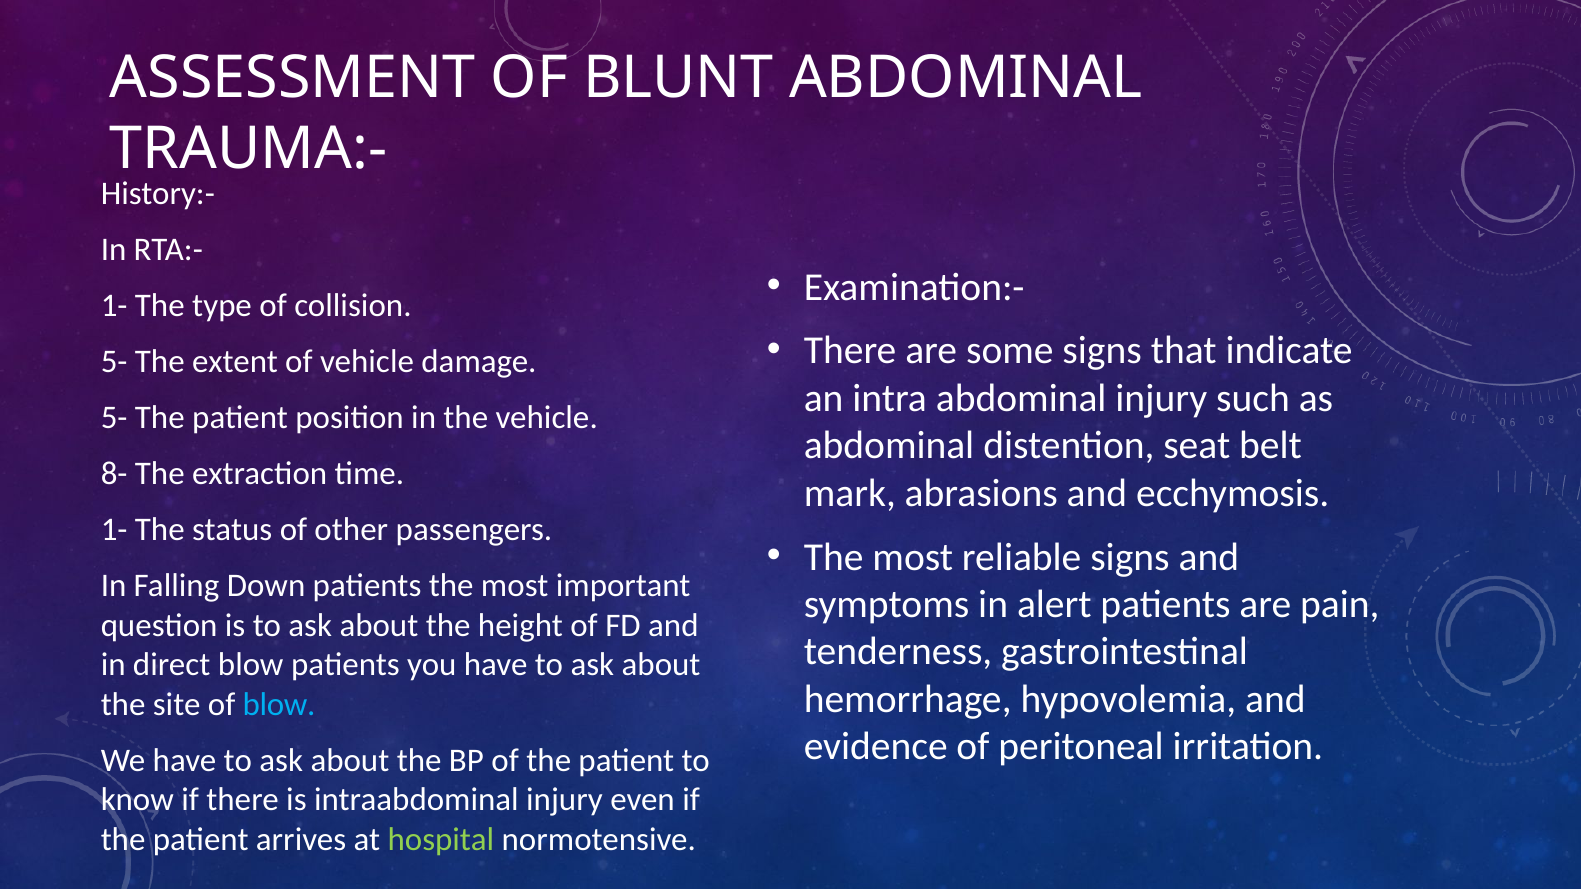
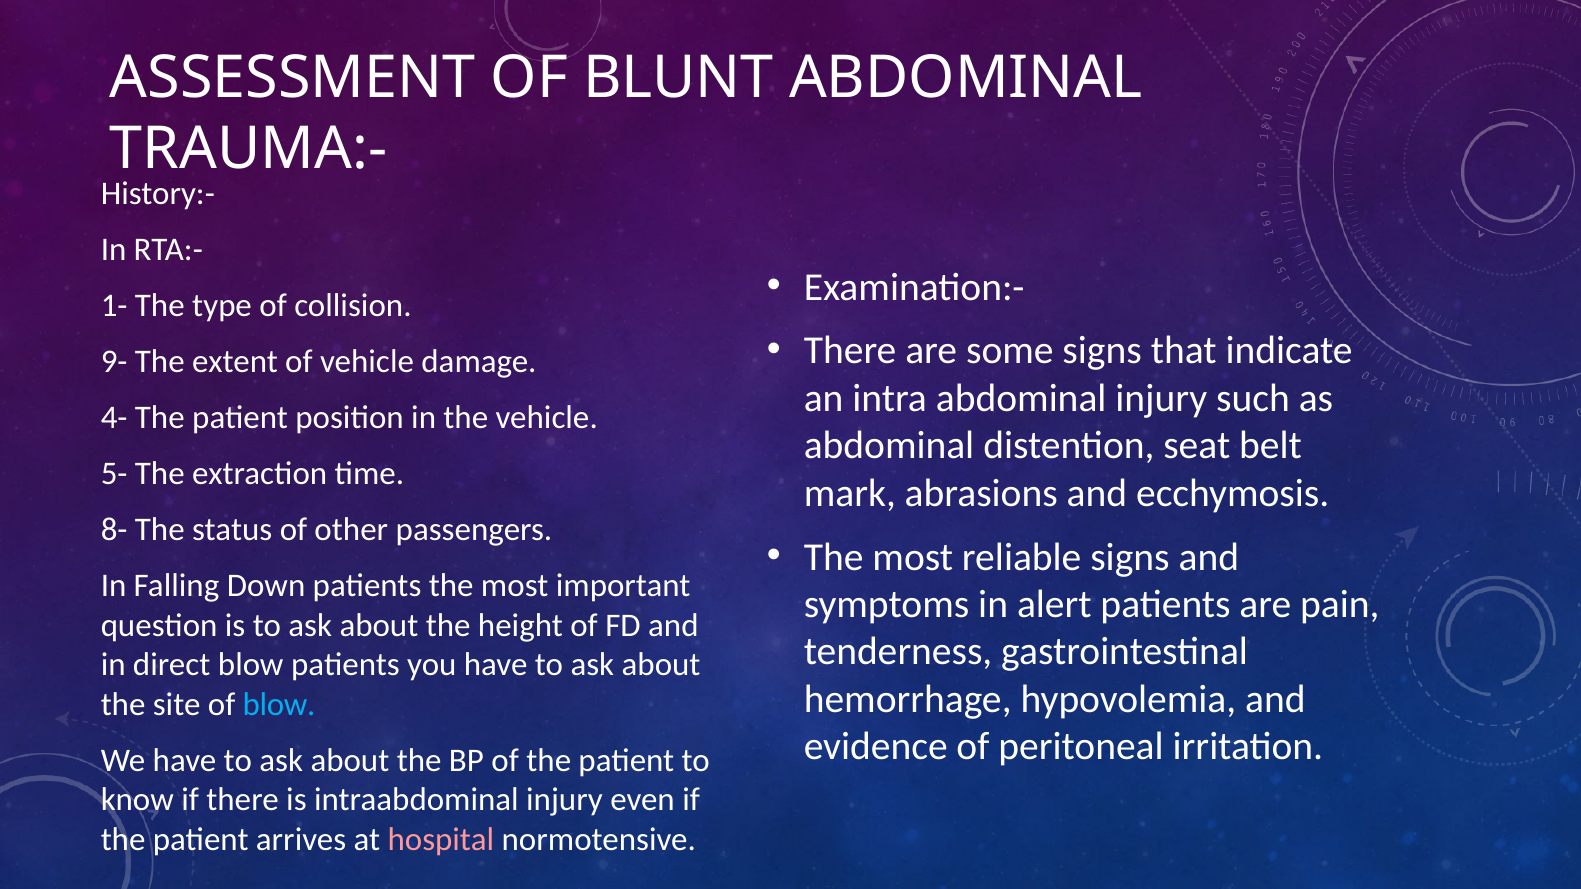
5- at (114, 362): 5- -> 9-
5- at (114, 418): 5- -> 4-
8-: 8- -> 5-
1- at (114, 530): 1- -> 8-
hospital colour: light green -> pink
